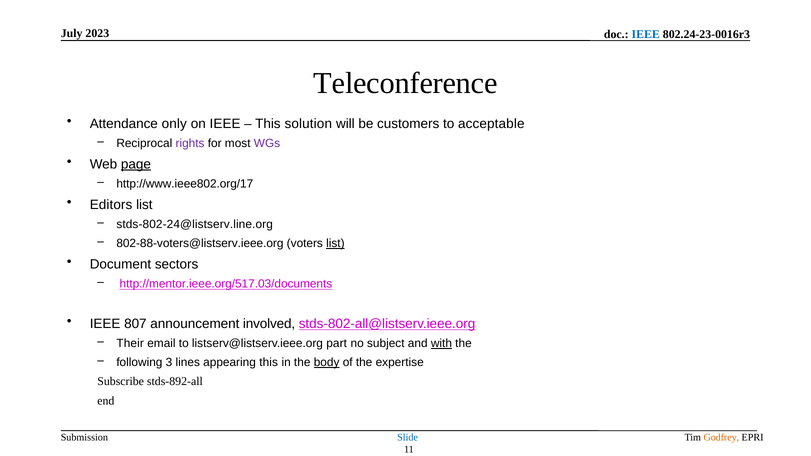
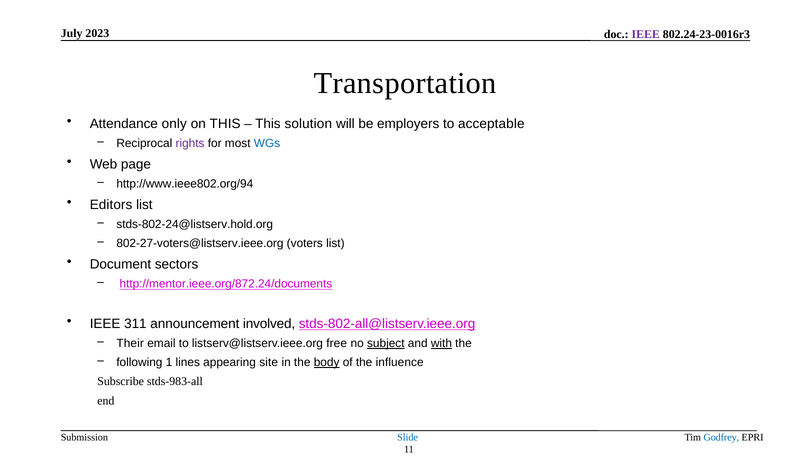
IEEE at (646, 34) colour: blue -> purple
Teleconference: Teleconference -> Transportation
on IEEE: IEEE -> THIS
customers: customers -> employers
WGs colour: purple -> blue
page underline: present -> none
http://www.ieee802.org/17: http://www.ieee802.org/17 -> http://www.ieee802.org/94
stds-802-24@listserv.line.org: stds-802-24@listserv.line.org -> stds-802-24@listserv.hold.org
802-88-voters@listserv.ieee.org: 802-88-voters@listserv.ieee.org -> 802-27-voters@listserv.ieee.org
list at (335, 244) underline: present -> none
http://mentor.ieee.org/517.03/documents: http://mentor.ieee.org/517.03/documents -> http://mentor.ieee.org/872.24/documents
807: 807 -> 311
part: part -> free
subject underline: none -> present
3: 3 -> 1
appearing this: this -> site
expertise: expertise -> influence
stds-892-all: stds-892-all -> stds-983-all
Godfrey colour: orange -> blue
